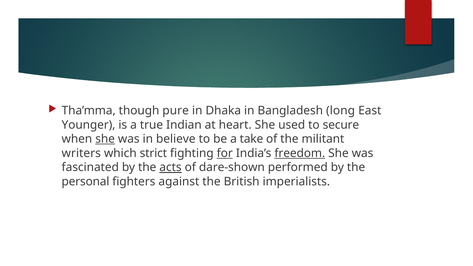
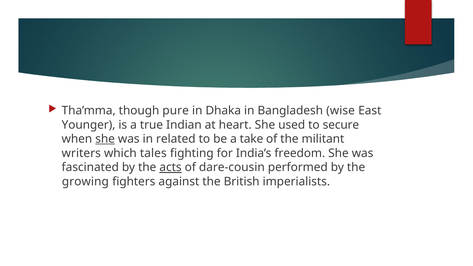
long: long -> wise
believe: believe -> related
strict: strict -> tales
for underline: present -> none
freedom underline: present -> none
dare-shown: dare-shown -> dare-cousin
personal: personal -> growing
